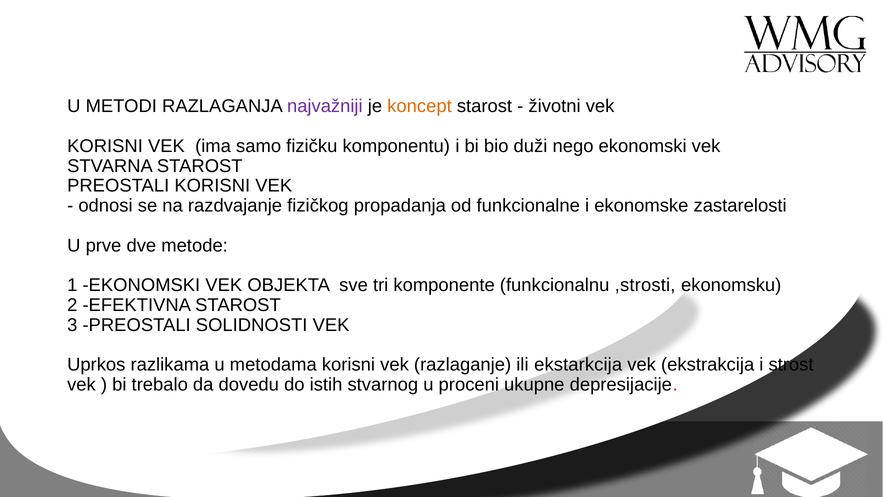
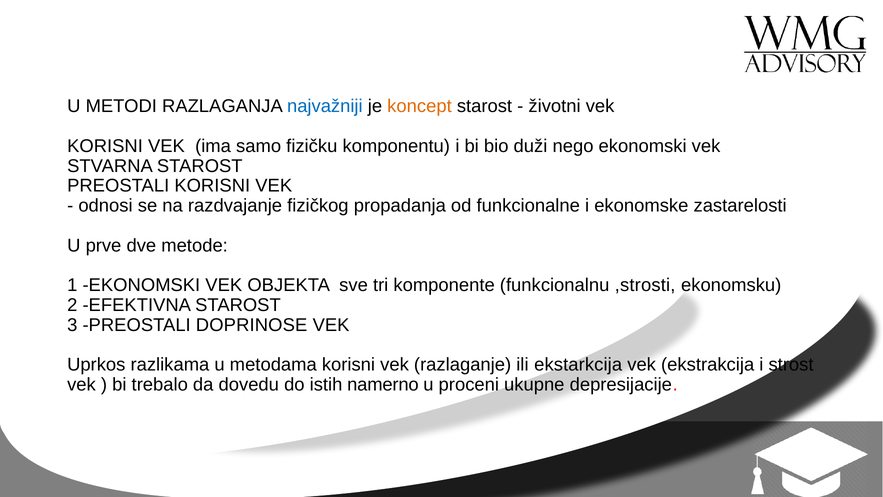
najvažniji colour: purple -> blue
SOLIDNOSTI: SOLIDNOSTI -> DOPRINOSE
stvarnog: stvarnog -> namerno
